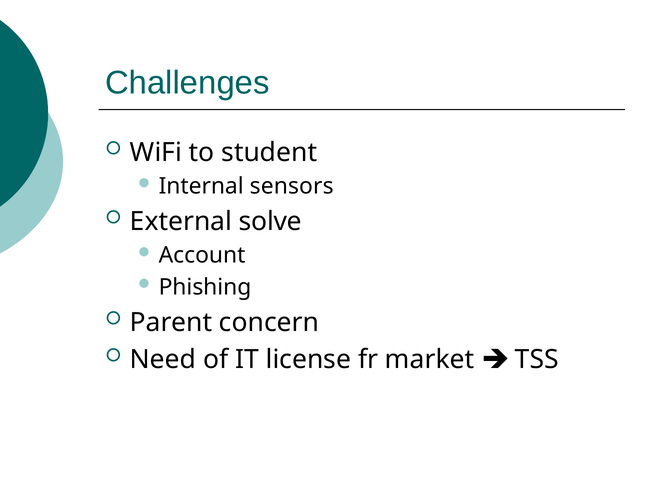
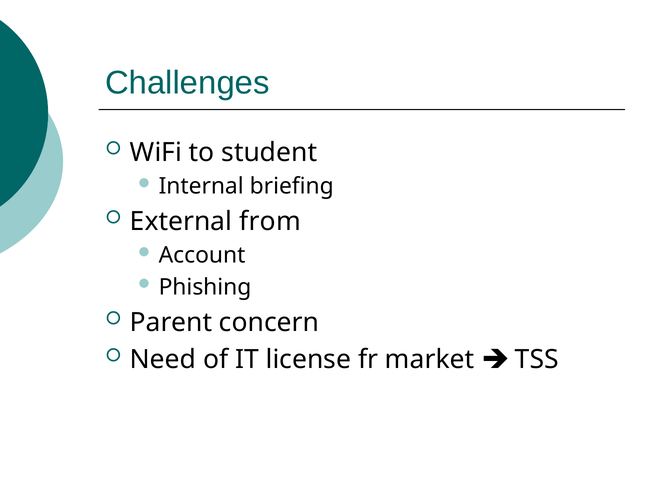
sensors: sensors -> briefing
solve: solve -> from
